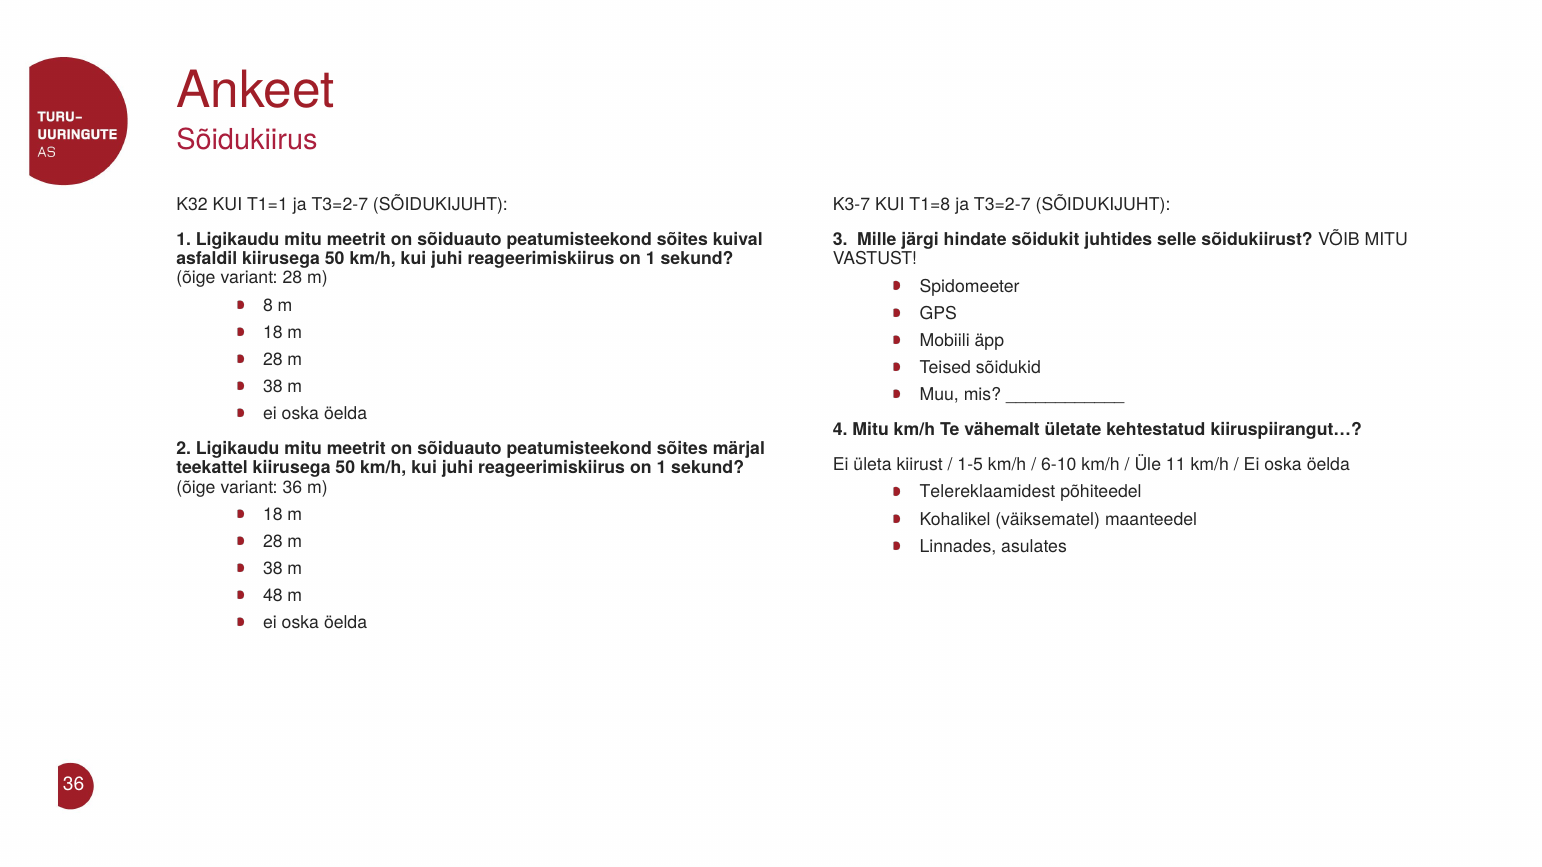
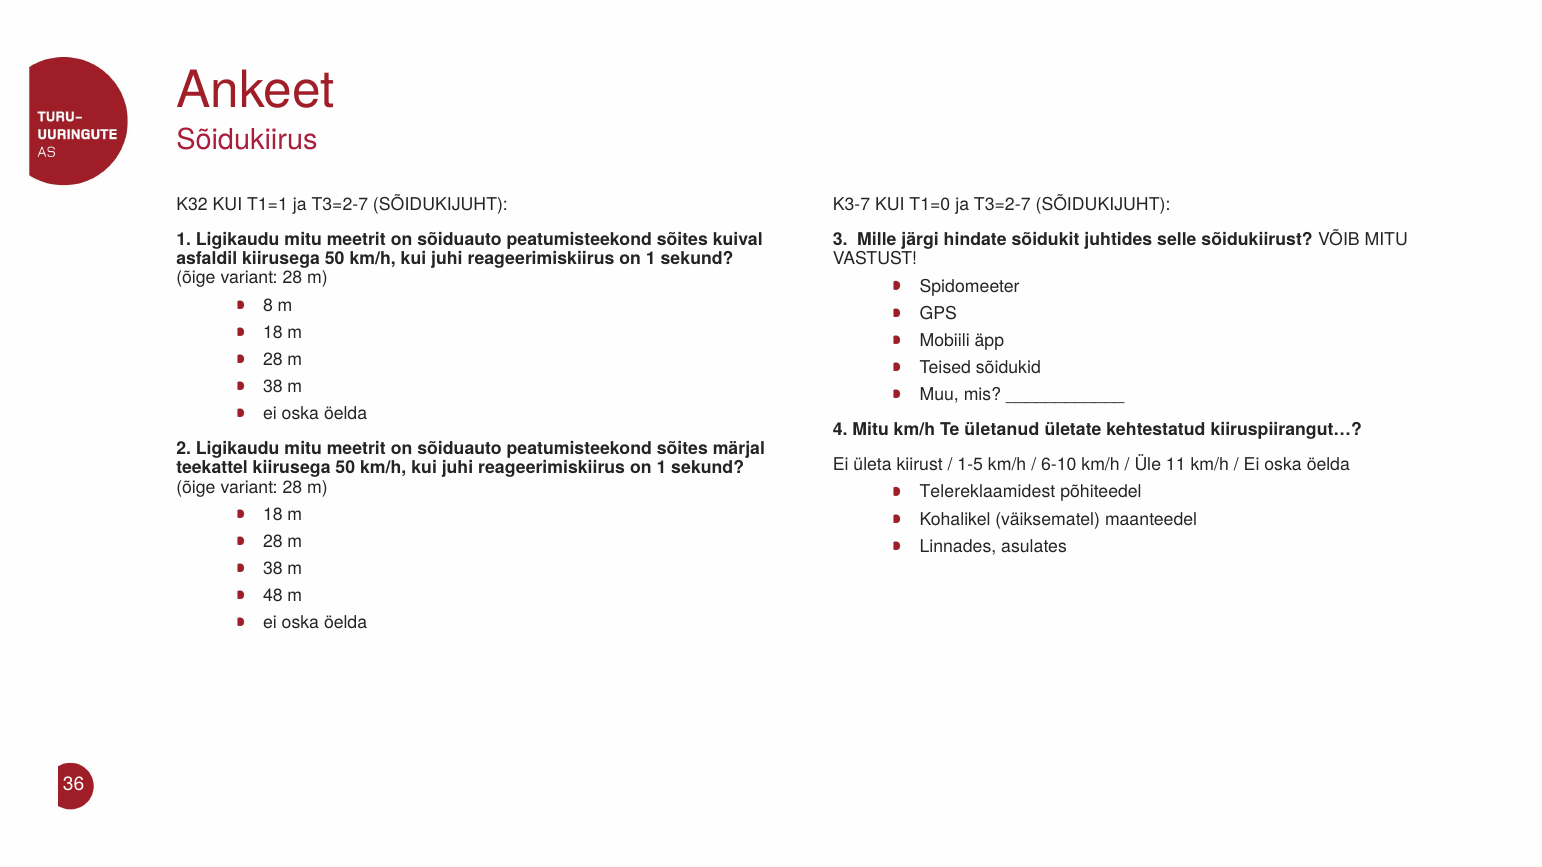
T1=8: T1=8 -> T1=0
vähemalt: vähemalt -> ületanud
36 at (292, 487): 36 -> 28
